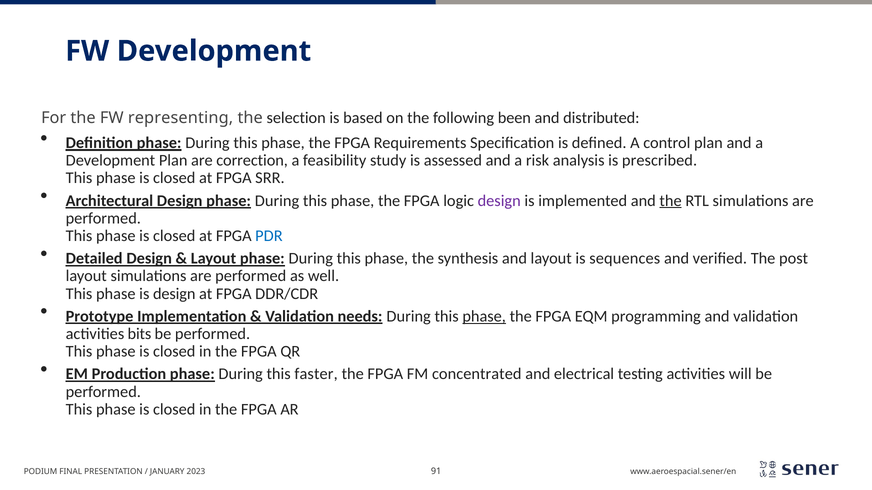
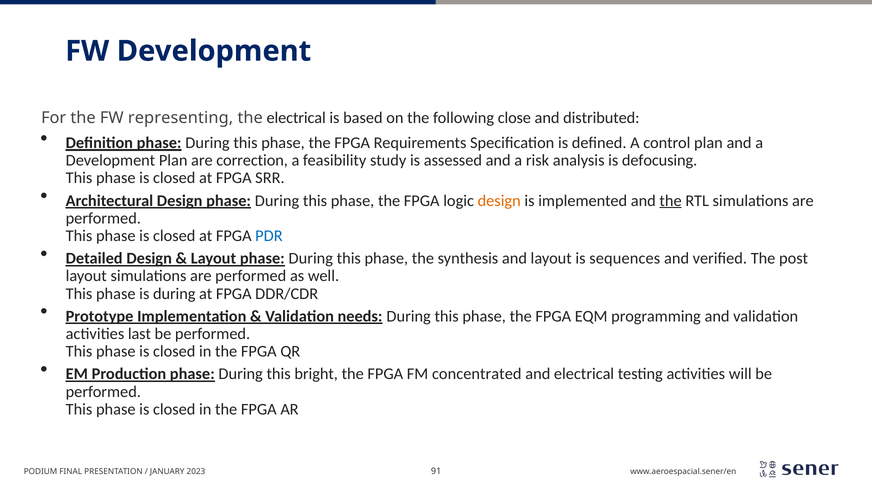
the selection: selection -> electrical
been: been -> close
prescribed: prescribed -> defocusing
design at (499, 201) colour: purple -> orange
is design: design -> during
phase at (484, 317) underline: present -> none
bits: bits -> last
faster: faster -> bright
